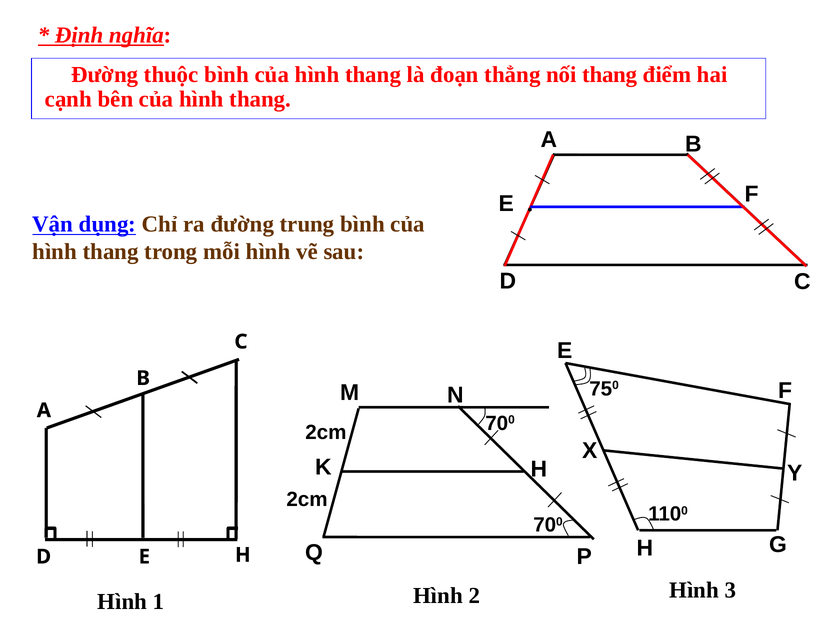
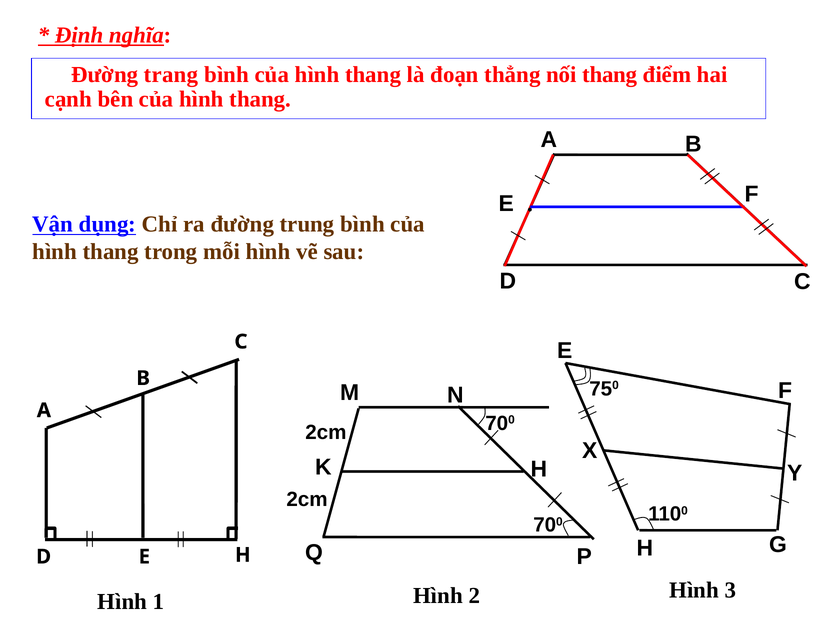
thuộc: thuộc -> trang
